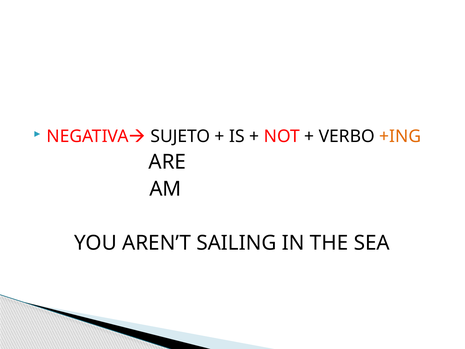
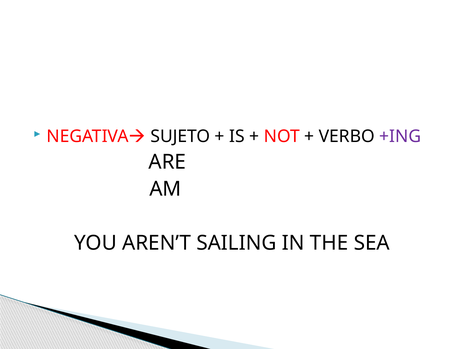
+ING colour: orange -> purple
